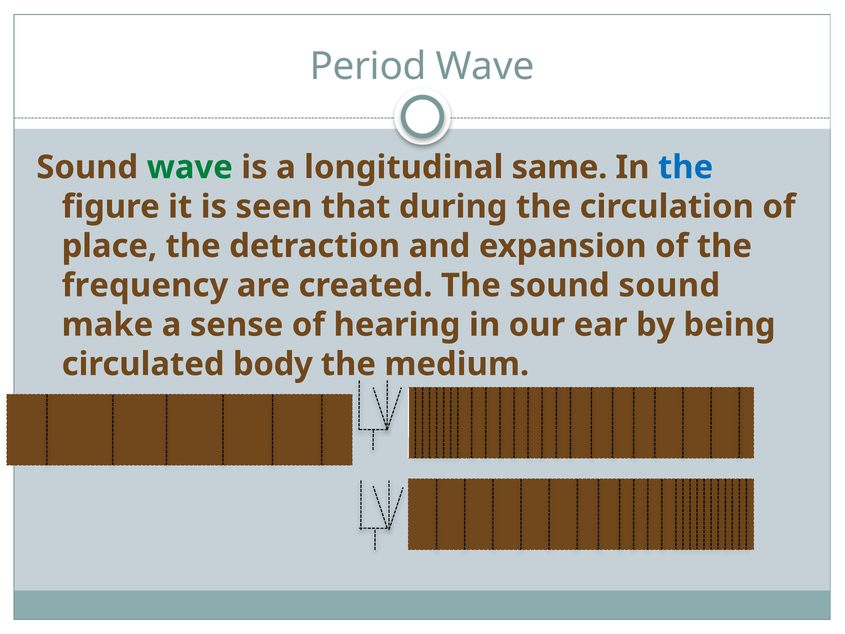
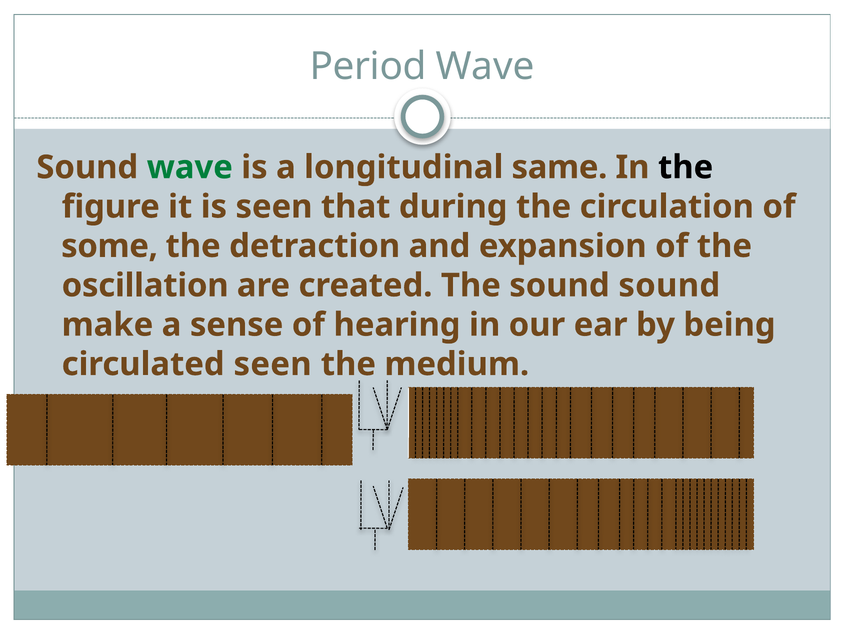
the at (686, 167) colour: blue -> black
place: place -> some
frequency: frequency -> oscillation
circulated body: body -> seen
